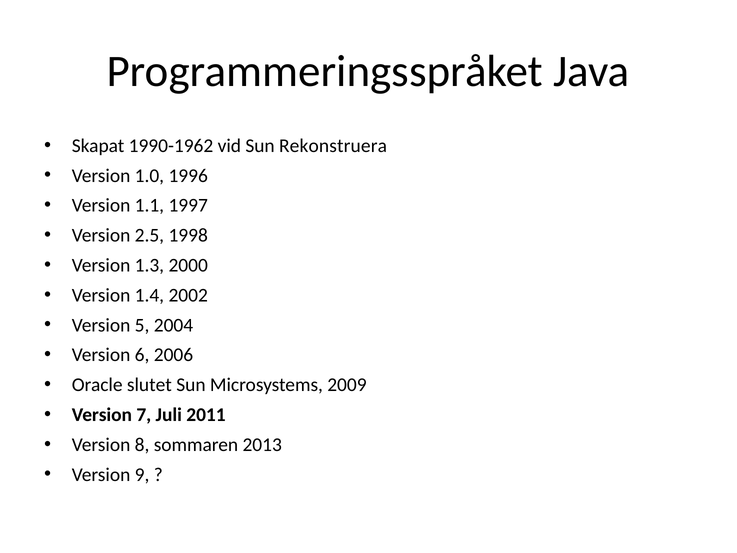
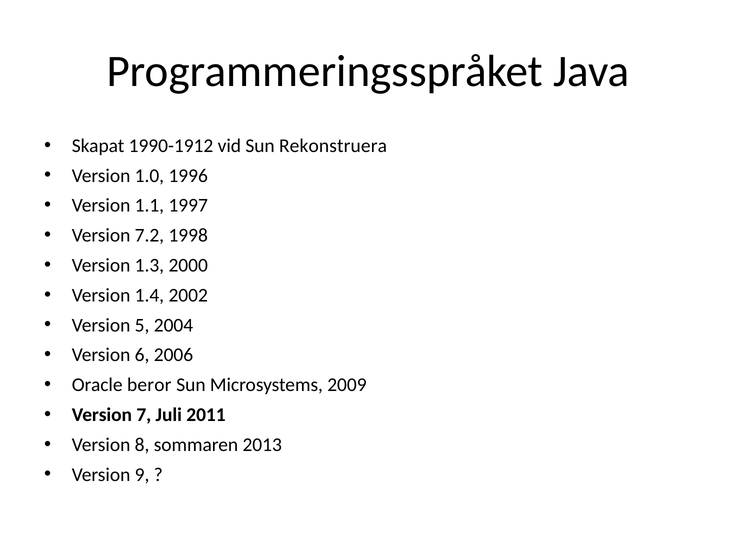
1990-1962: 1990-1962 -> 1990-1912
2.5: 2.5 -> 7.2
slutet: slutet -> beror
